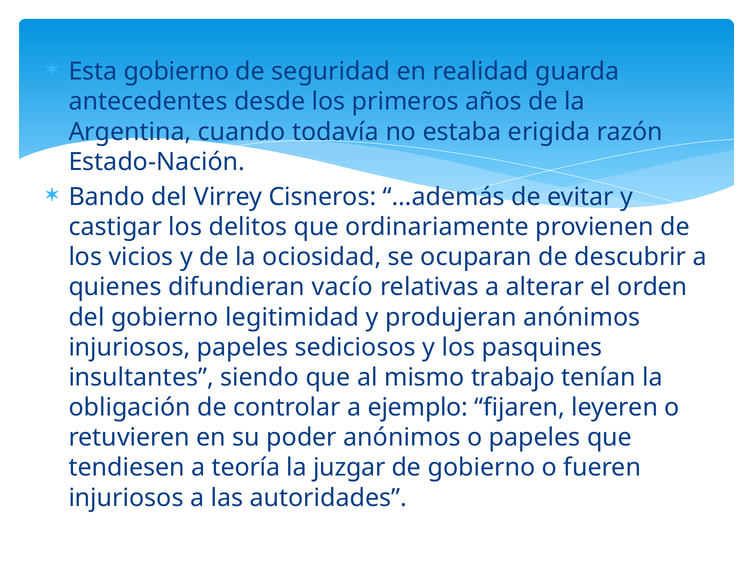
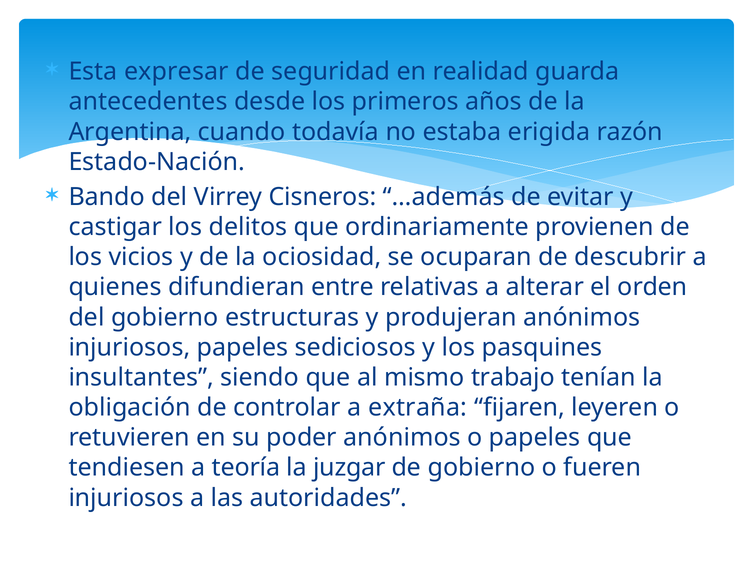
Esta gobierno: gobierno -> expresar
vacío: vacío -> entre
legitimidad: legitimidad -> estructuras
ejemplo: ejemplo -> extraña
